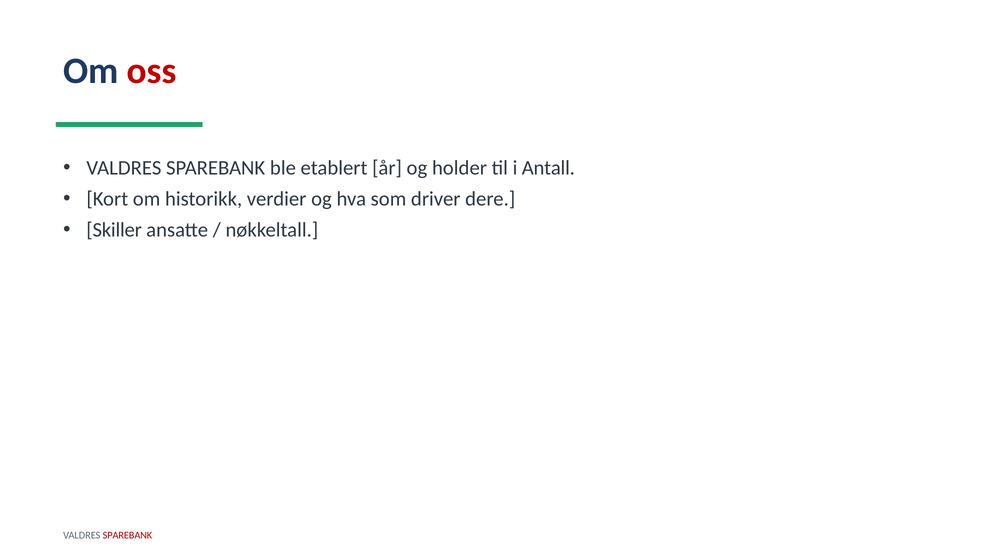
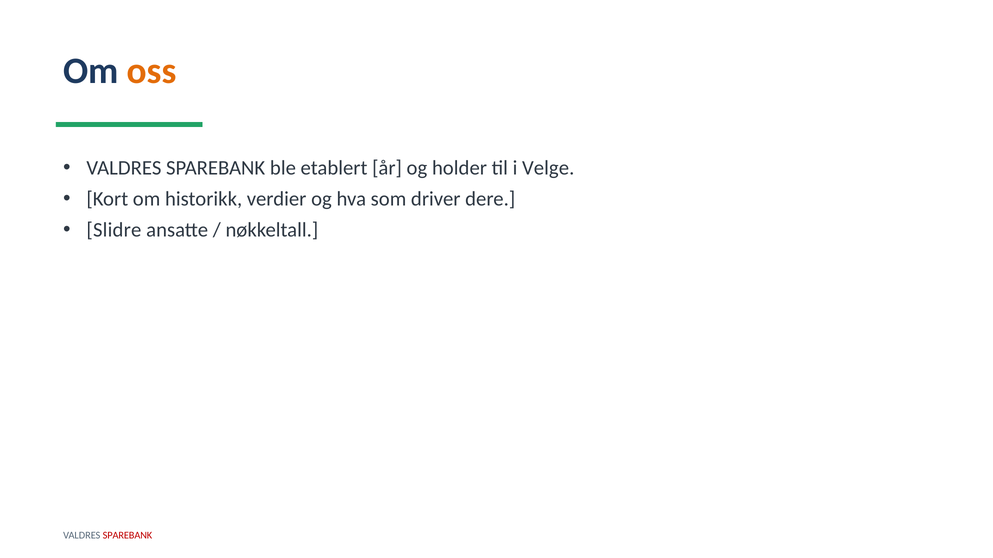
oss colour: red -> orange
Antall: Antall -> Velge
Skiller: Skiller -> Slidre
